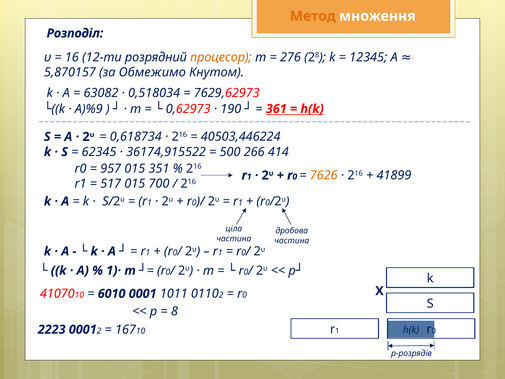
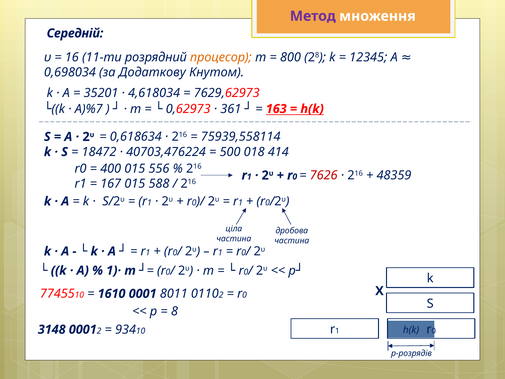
Метод colour: orange -> purple
Розподіл: Розподіл -> Середній
12-ти: 12-ти -> 11-ти
276: 276 -> 800
5,870157: 5,870157 -> 0,698034
Обмежимо: Обмежимо -> Додаткову
63082: 63082 -> 35201
0,518034: 0,518034 -> 4,618034
А)%9: А)%9 -> А)%7
190: 190 -> 361
361: 361 -> 163
0,618734: 0,618734 -> 0,618634
40503,446224: 40503,446224 -> 75939,558114
62345: 62345 -> 18472
36174,915522: 36174,915522 -> 40703,476224
266: 266 -> 018
957: 957 -> 400
351: 351 -> 556
7626 colour: orange -> red
41899: 41899 -> 48359
517: 517 -> 167
700: 700 -> 588
41070: 41070 -> 77455
6010: 6010 -> 1610
1011: 1011 -> 8011
2223: 2223 -> 3148
167: 167 -> 934
